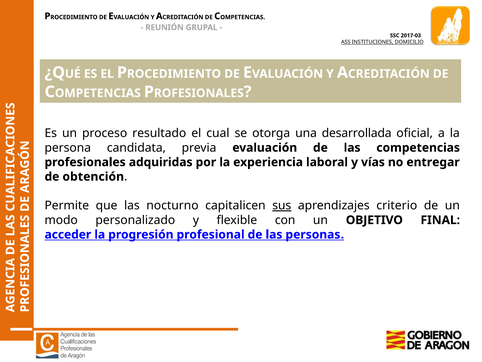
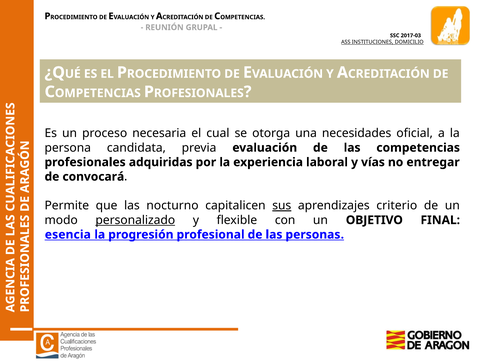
resultado: resultado -> necesaria
desarrollada: desarrollada -> necesidades
obtención: obtención -> convocará
personalizado underline: none -> present
acceder: acceder -> esencia
